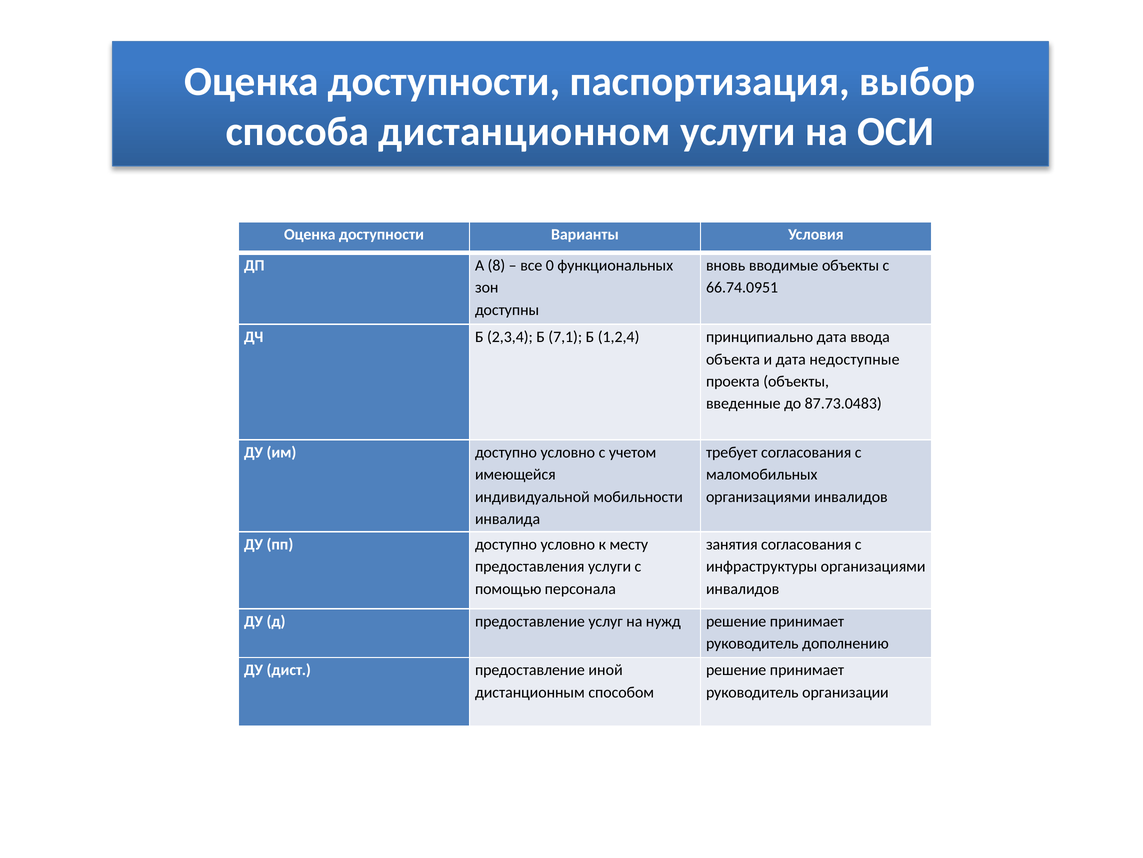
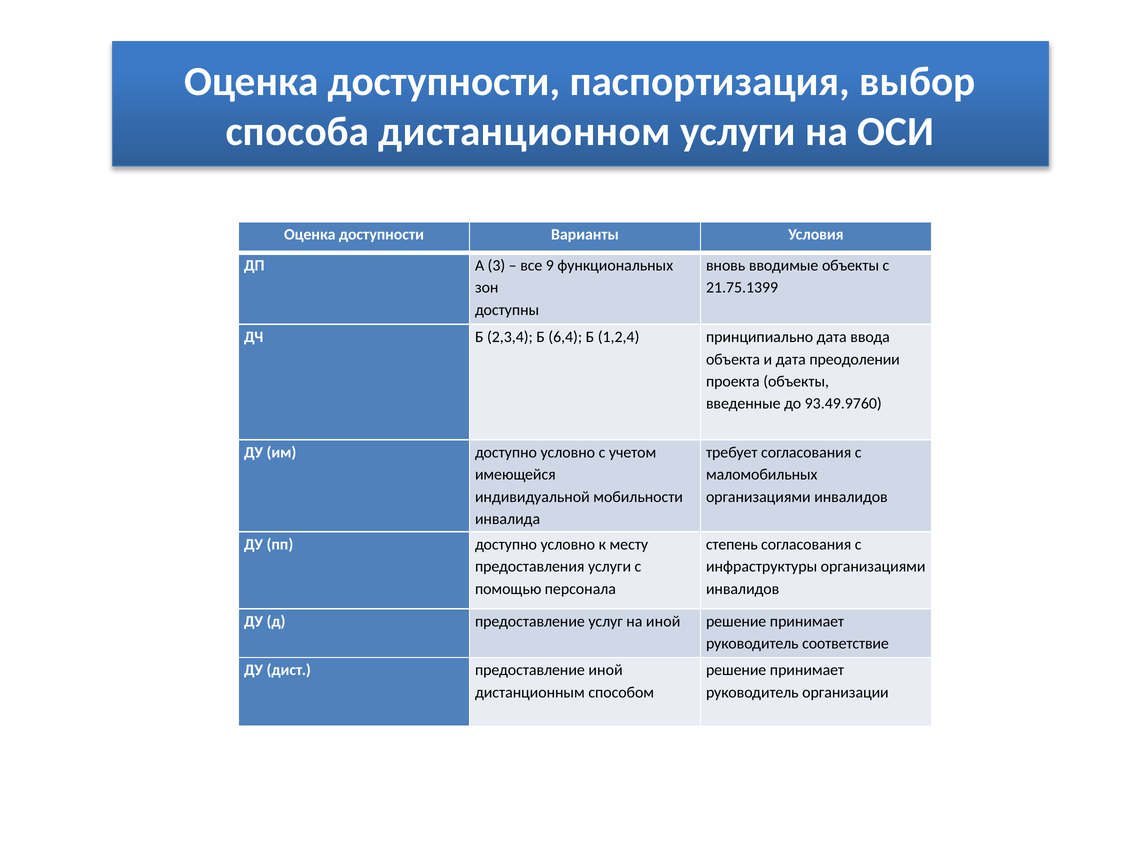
8: 8 -> 3
0: 0 -> 9
66.74.0951: 66.74.0951 -> 21.75.1399
7,1: 7,1 -> 6,4
недоступные: недоступные -> преодолении
87.73.0483: 87.73.0483 -> 93.49.9760
занятия: занятия -> степень
на нужд: нужд -> иной
дополнению: дополнению -> соответствие
